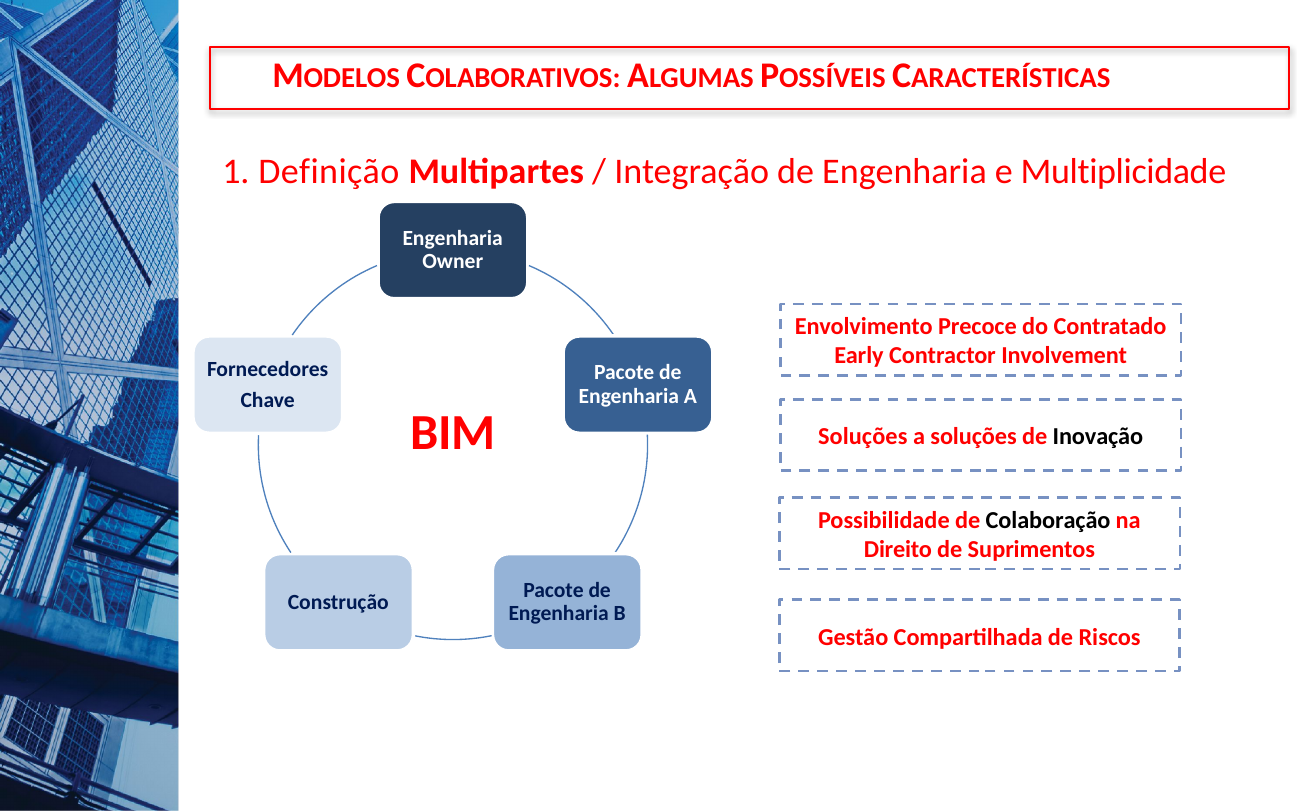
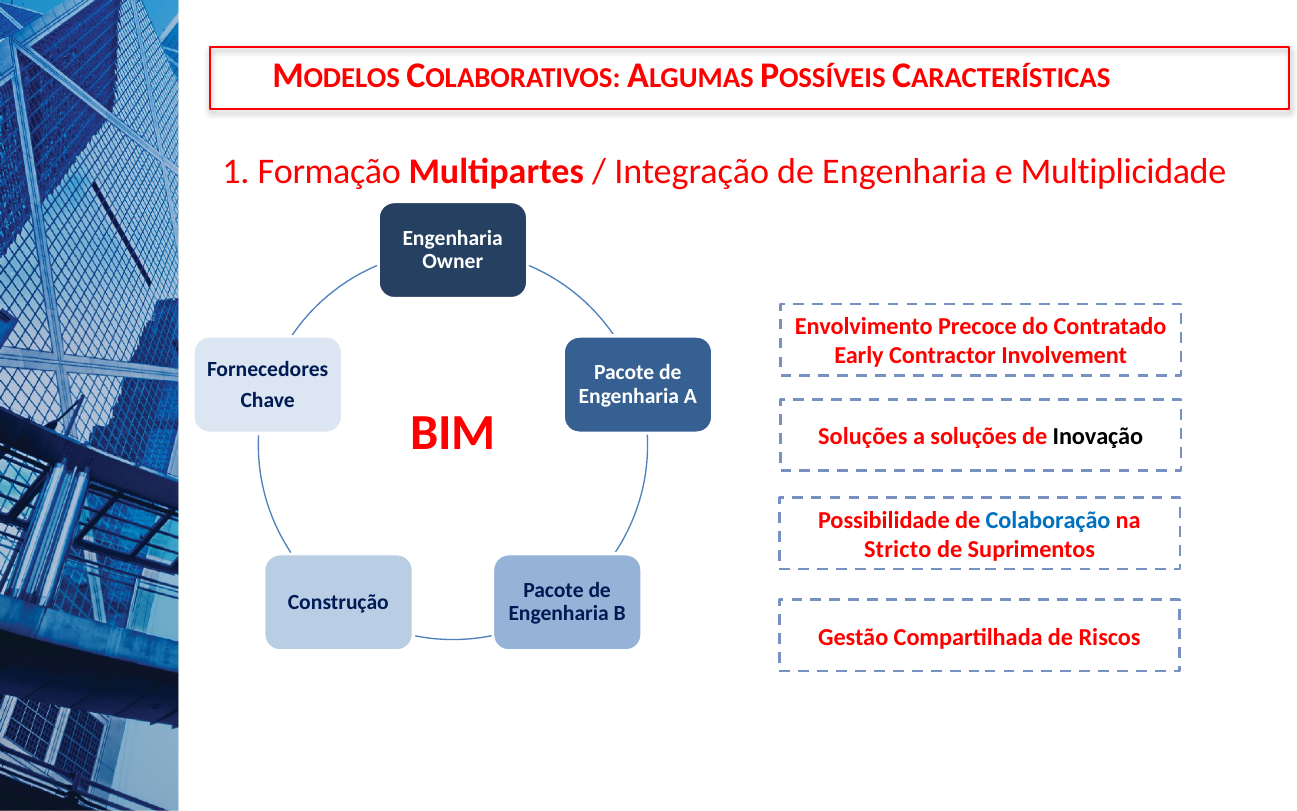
Definição: Definição -> Formação
Colaboração colour: black -> blue
Direito: Direito -> Stricto
